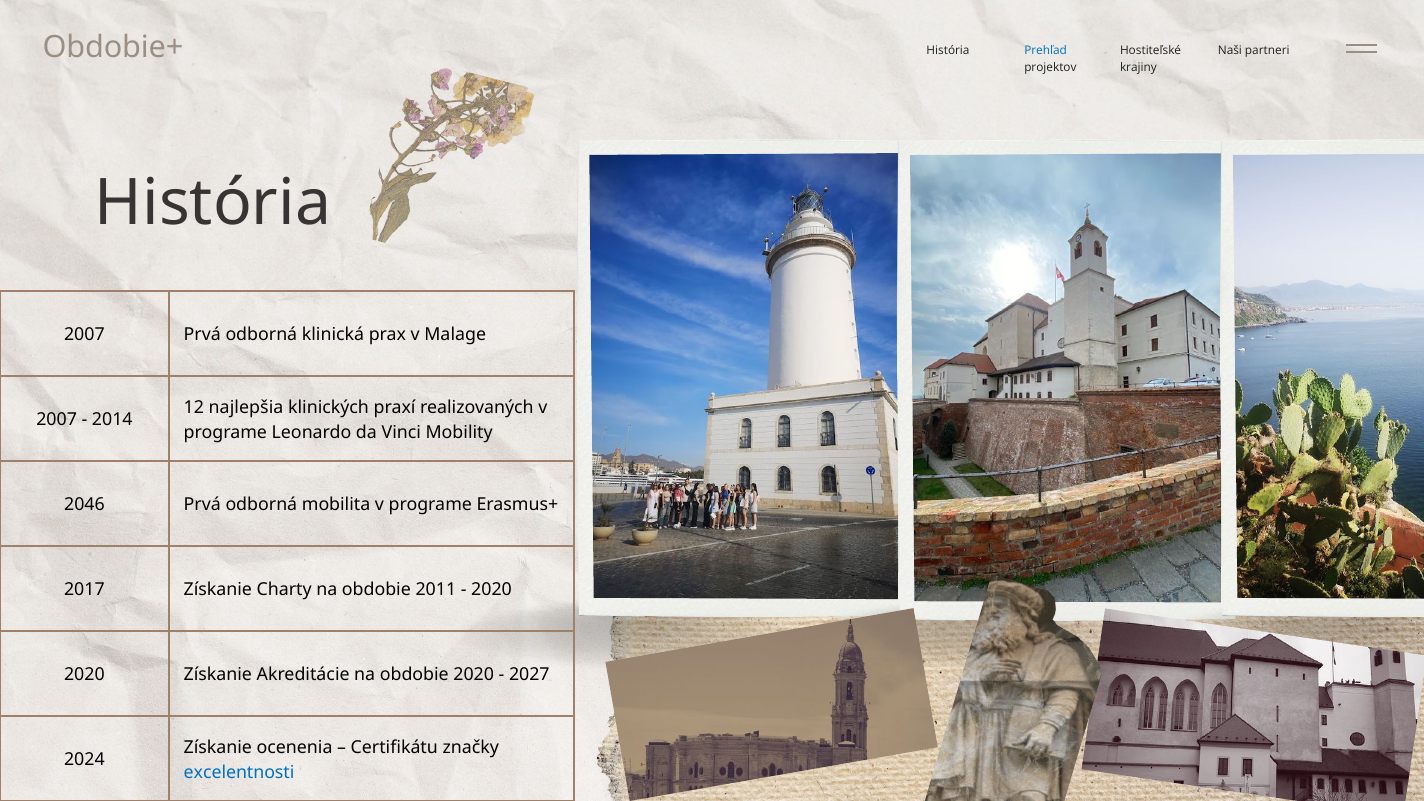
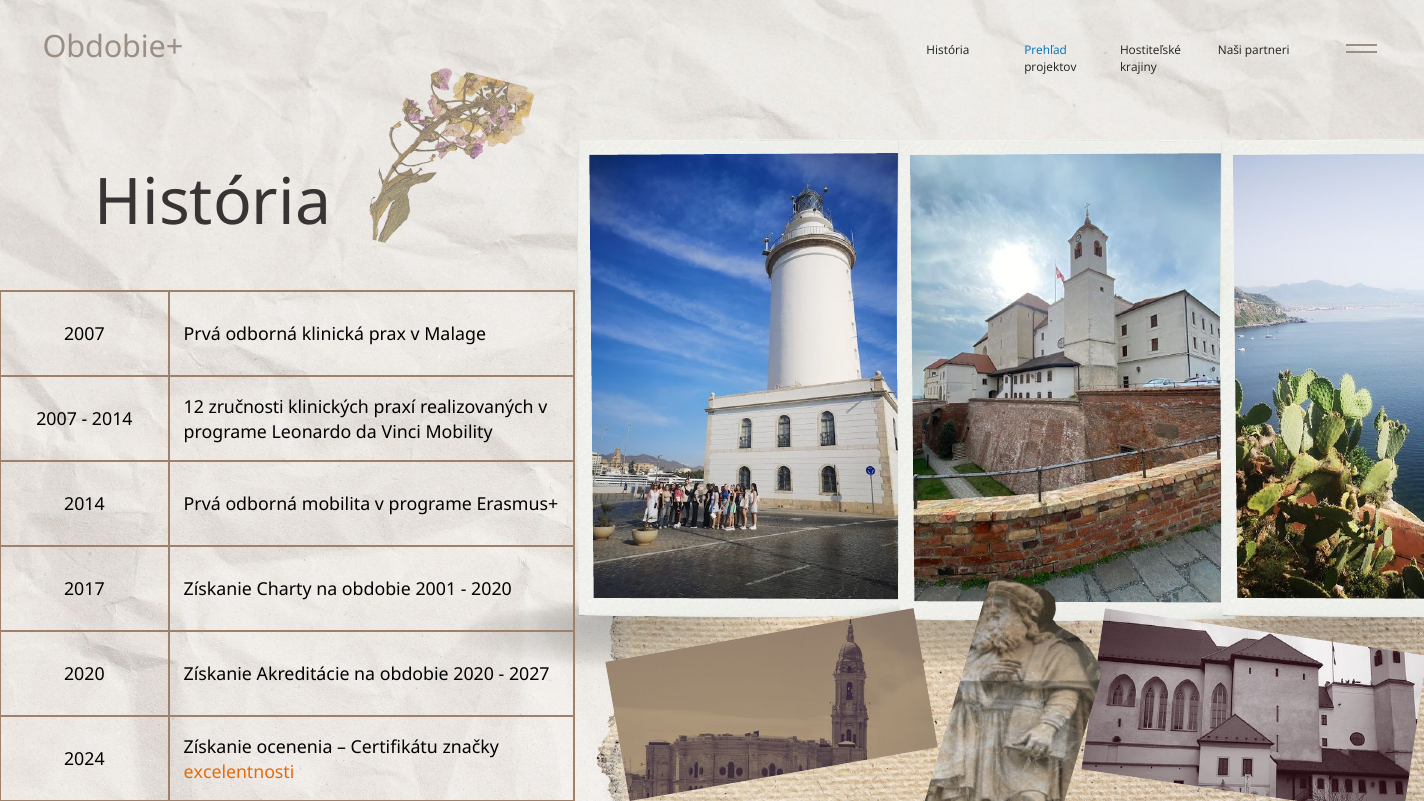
najlepšia: najlepšia -> zručnosti
2046 at (84, 505): 2046 -> 2014
2011: 2011 -> 2001
excelentnosti colour: blue -> orange
